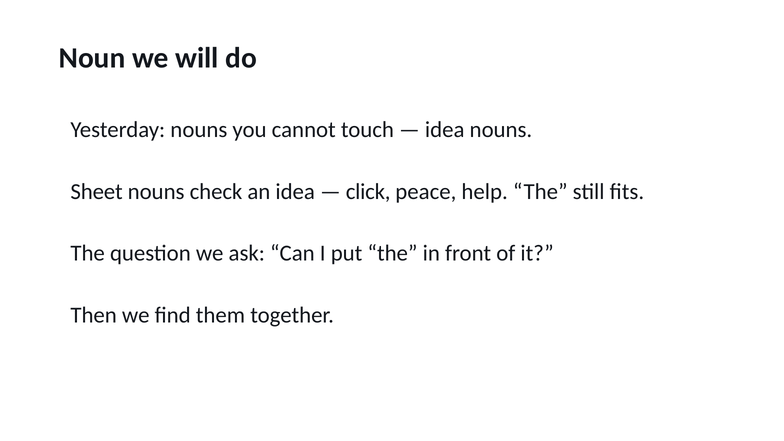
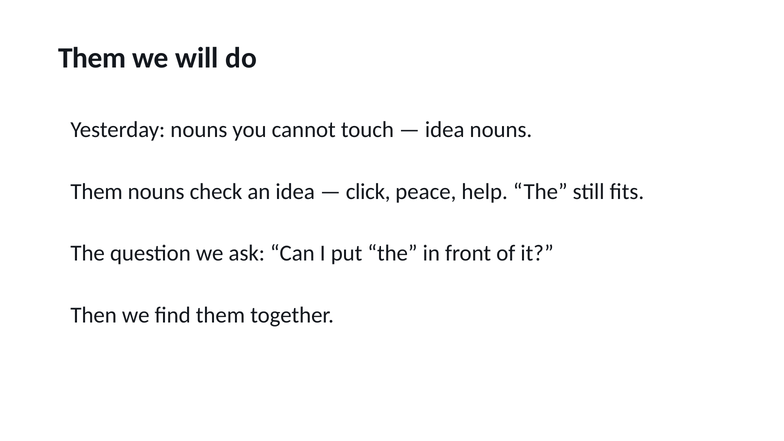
Noun at (92, 58): Noun -> Them
Sheet at (97, 192): Sheet -> Them
